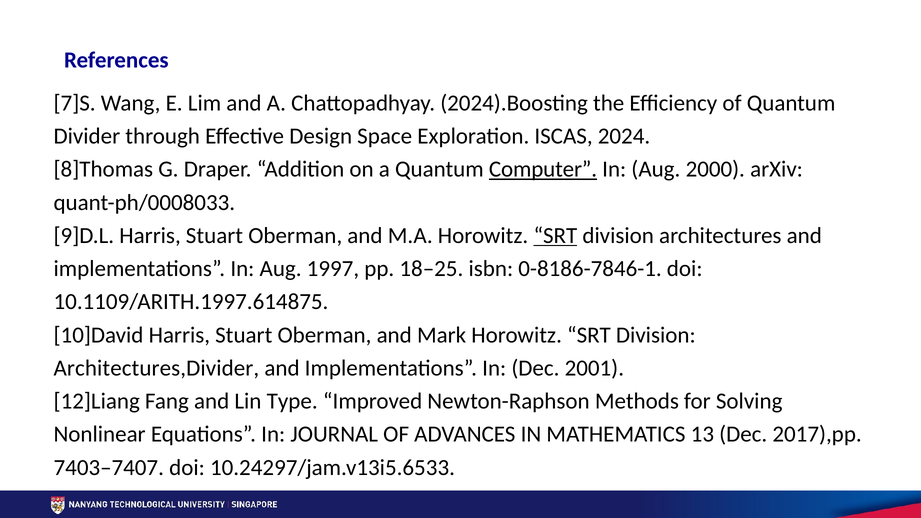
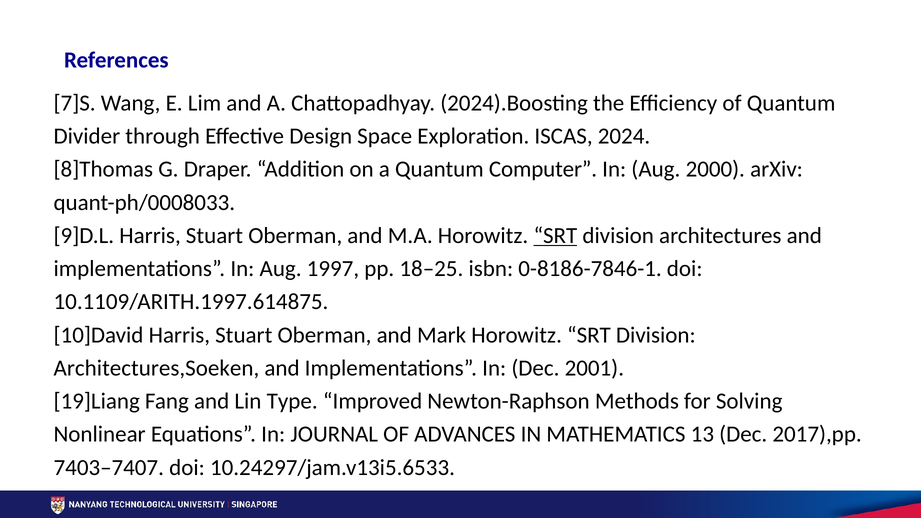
Computer underline: present -> none
Architectures,Divider: Architectures,Divider -> Architectures,Soeken
12]Liang: 12]Liang -> 19]Liang
